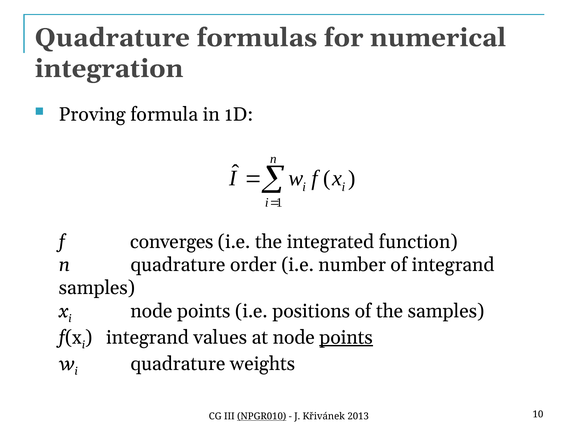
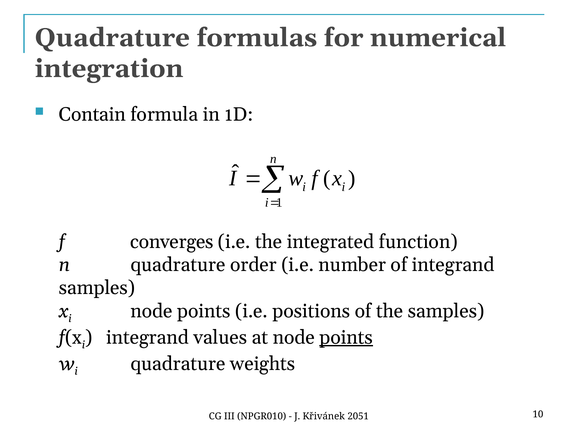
Proving: Proving -> Contain
NPGR010 underline: present -> none
2013: 2013 -> 2051
